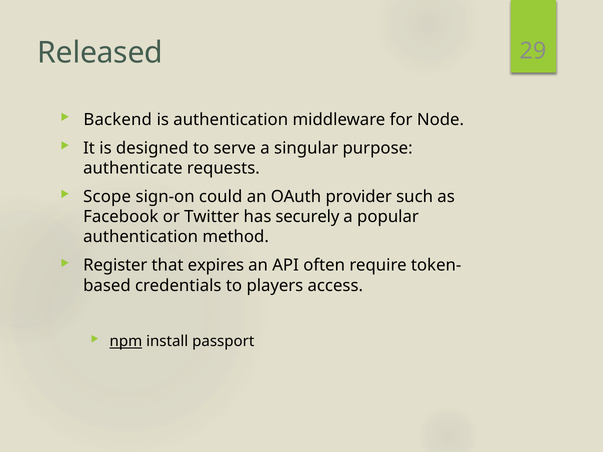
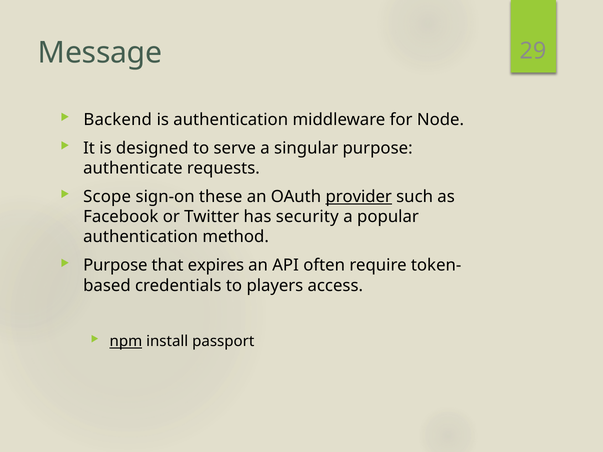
Released: Released -> Message
could: could -> these
provider underline: none -> present
securely: securely -> security
Register at (115, 266): Register -> Purpose
